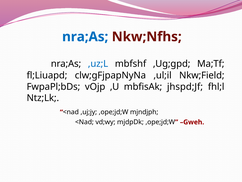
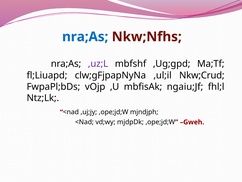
,uz;L colour: blue -> purple
Nkw;Field: Nkw;Field -> Nkw;Crud
jhspd;Jf: jhspd;Jf -> ngaiu;Jf
